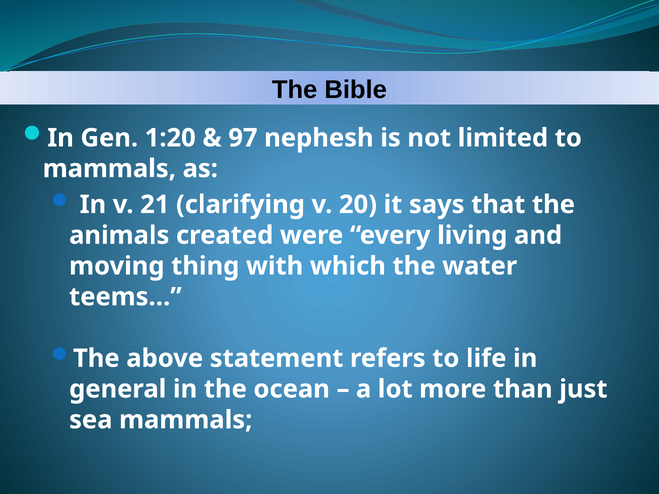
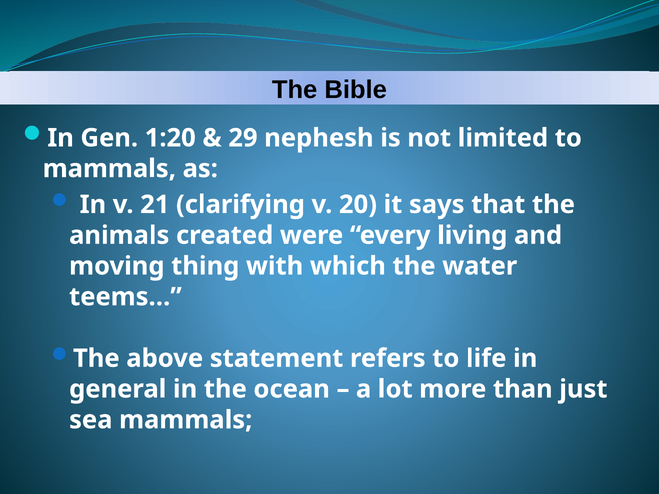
97: 97 -> 29
